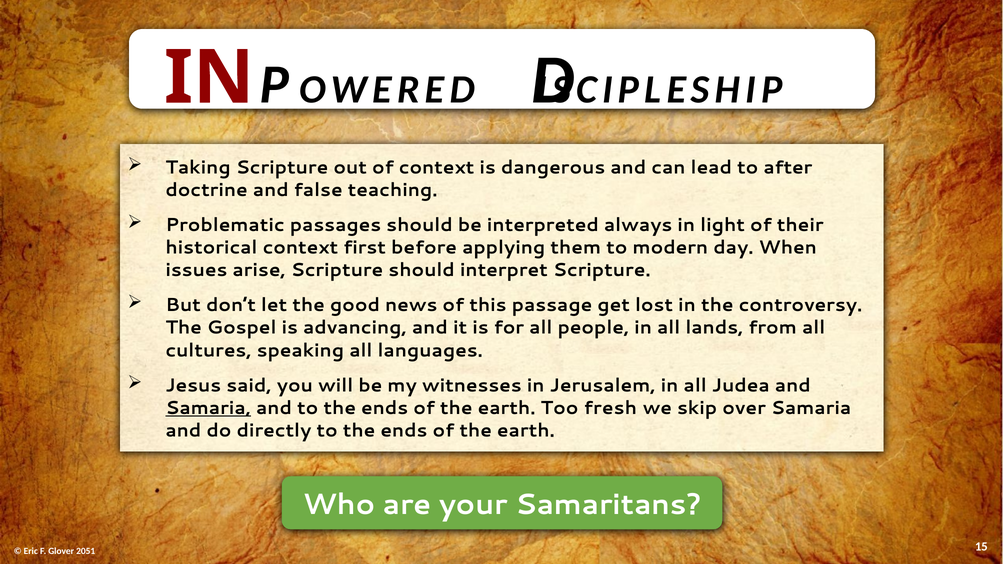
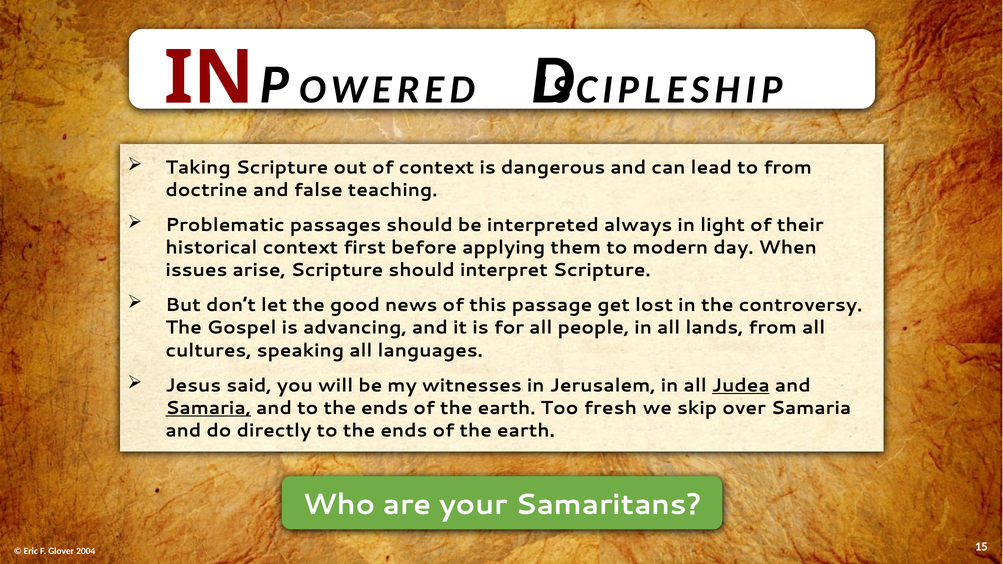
to after: after -> from
Judea underline: none -> present
2051: 2051 -> 2004
